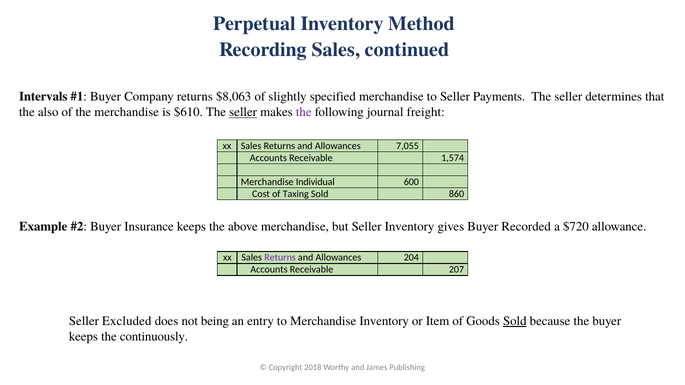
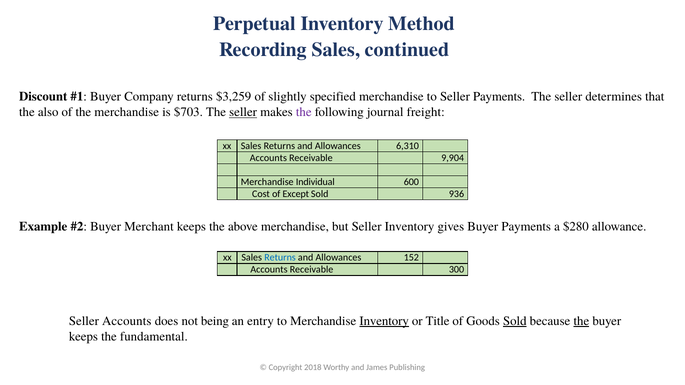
Intervals: Intervals -> Discount
$8,063: $8,063 -> $3,259
$610: $610 -> $703
7,055: 7,055 -> 6,310
1,574: 1,574 -> 9,904
Taxing: Taxing -> Except
860: 860 -> 936
Insurance: Insurance -> Merchant
Buyer Recorded: Recorded -> Payments
$720: $720 -> $280
Returns at (280, 258) colour: purple -> blue
204: 204 -> 152
207: 207 -> 300
Seller Excluded: Excluded -> Accounts
Inventory at (384, 321) underline: none -> present
Item: Item -> Title
the at (581, 321) underline: none -> present
continuously: continuously -> fundamental
